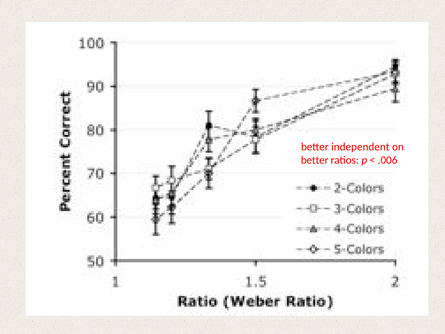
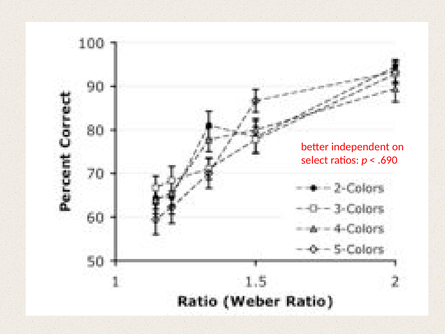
better at (315, 160): better -> select
.006: .006 -> .690
